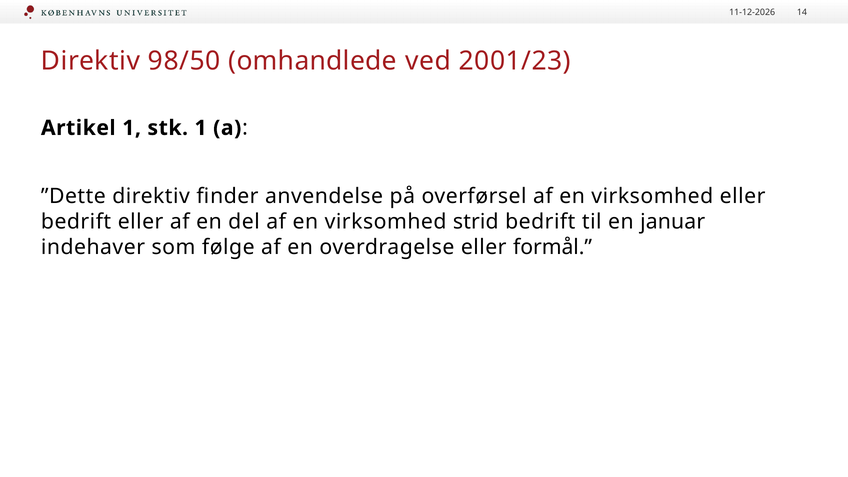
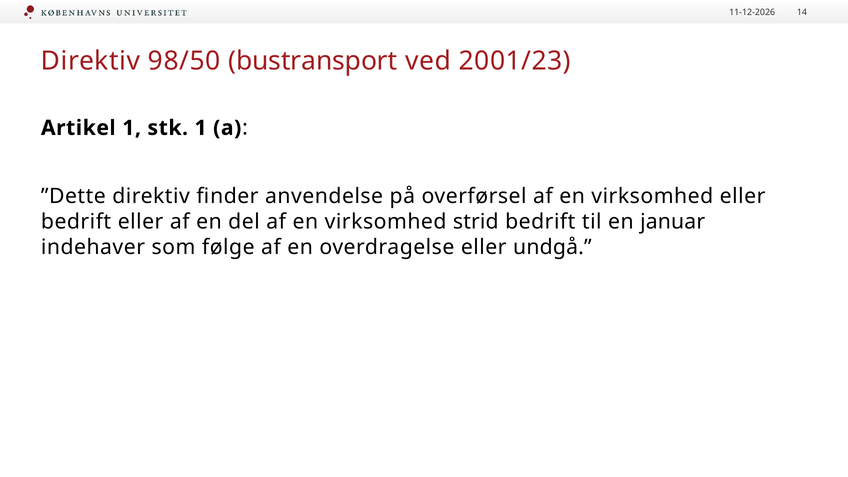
omhandlede: omhandlede -> bustransport
formål: formål -> undgå
